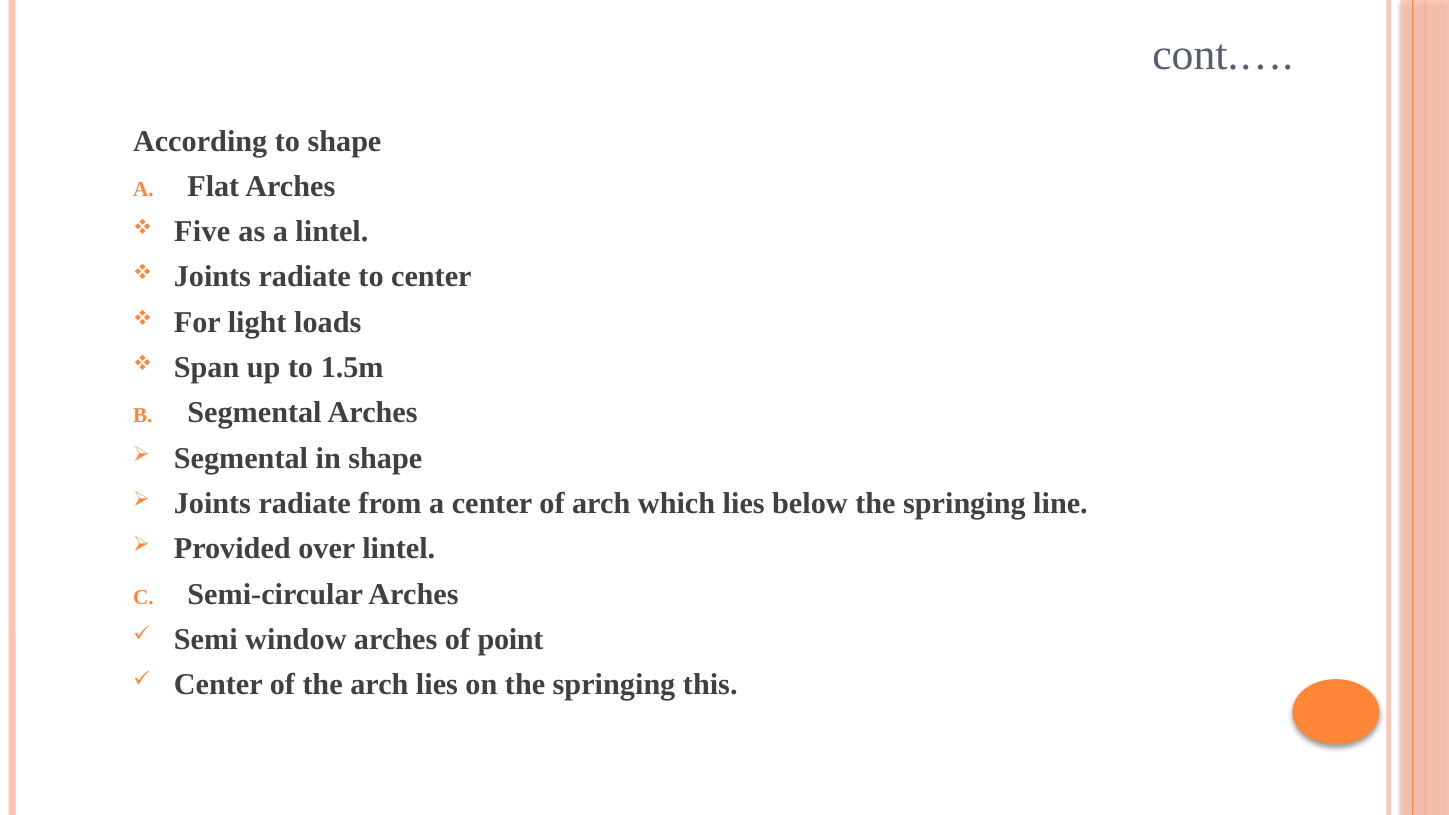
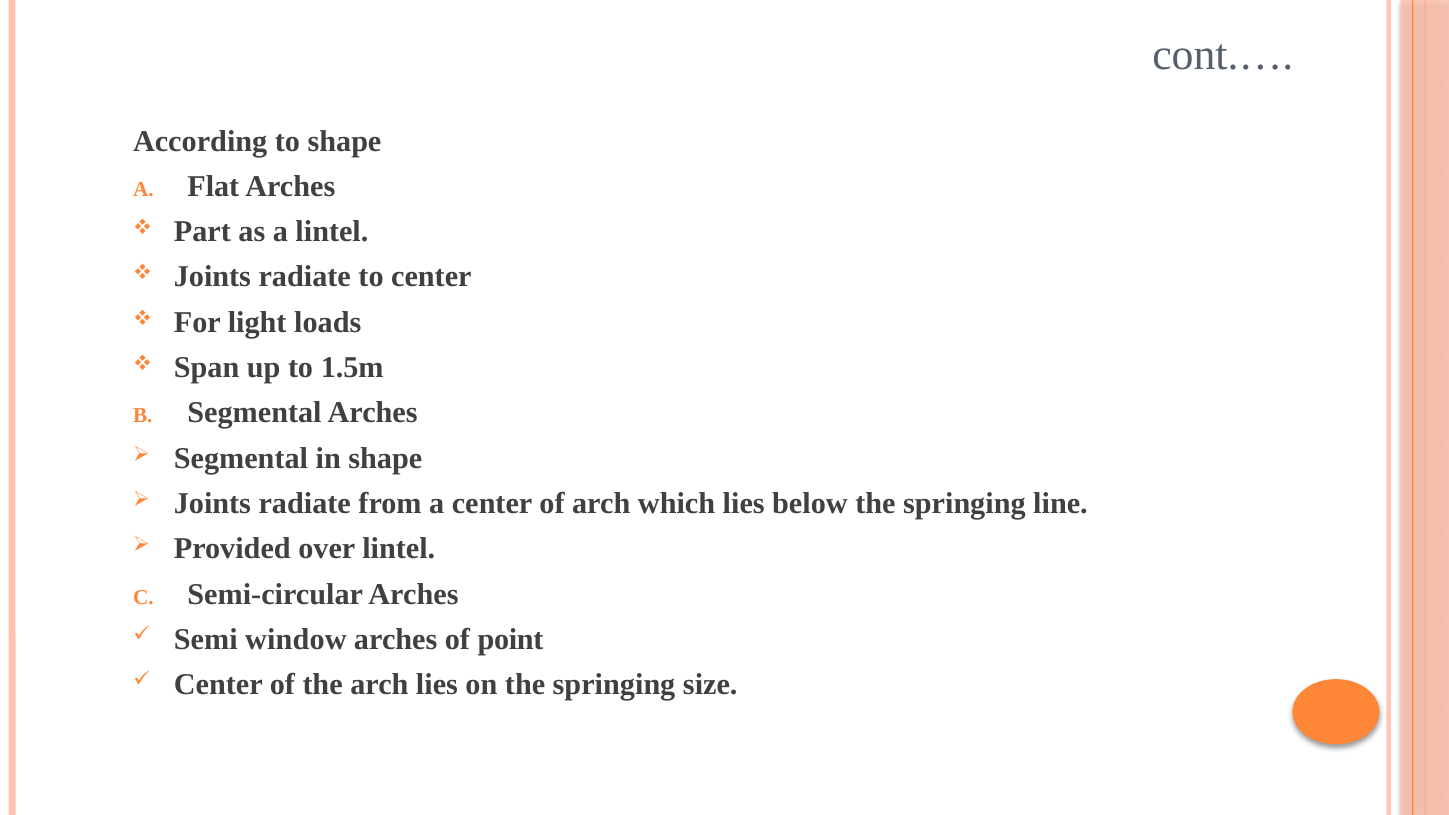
Five: Five -> Part
this: this -> size
